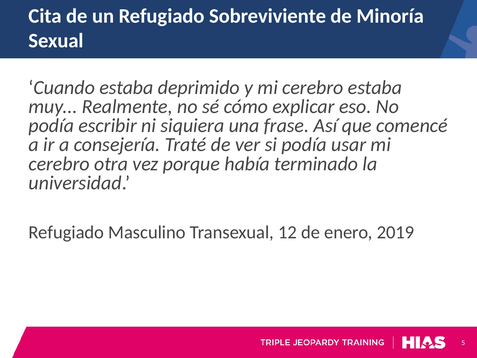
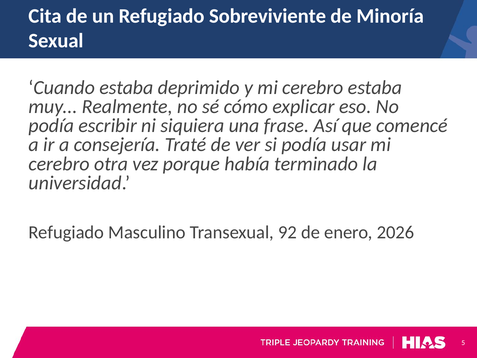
12: 12 -> 92
2019: 2019 -> 2026
